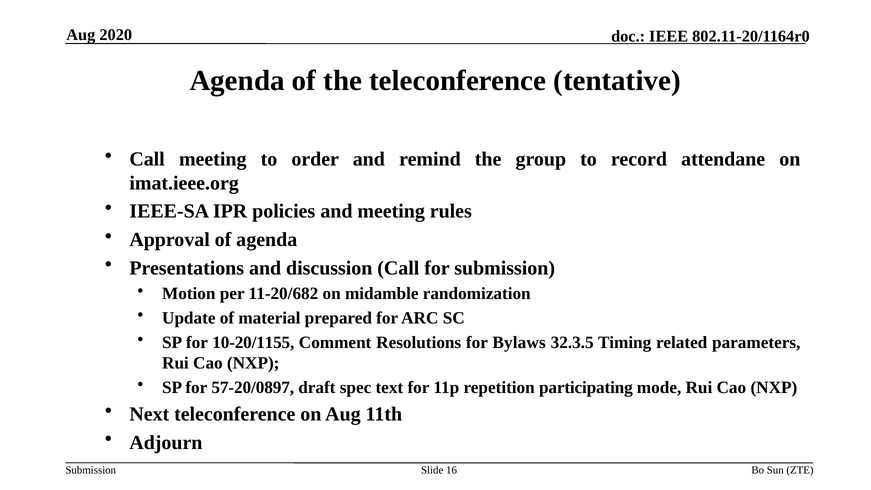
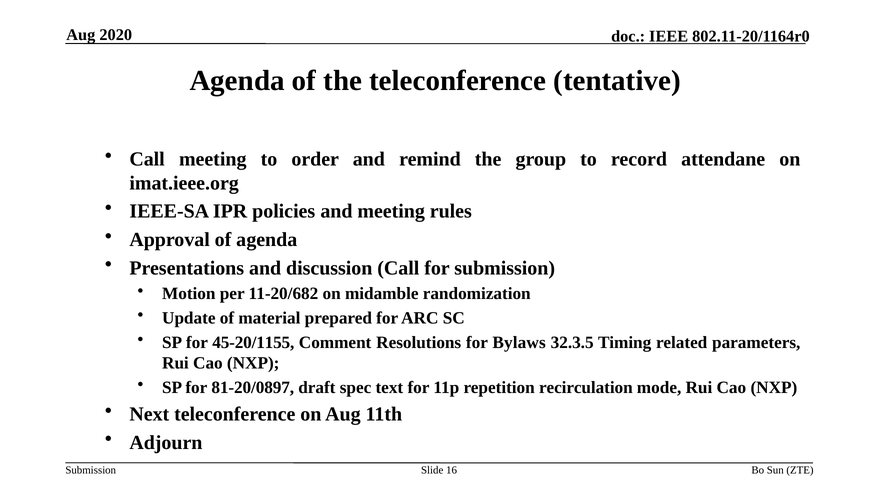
10-20/1155: 10-20/1155 -> 45-20/1155
57-20/0897: 57-20/0897 -> 81-20/0897
participating: participating -> recirculation
